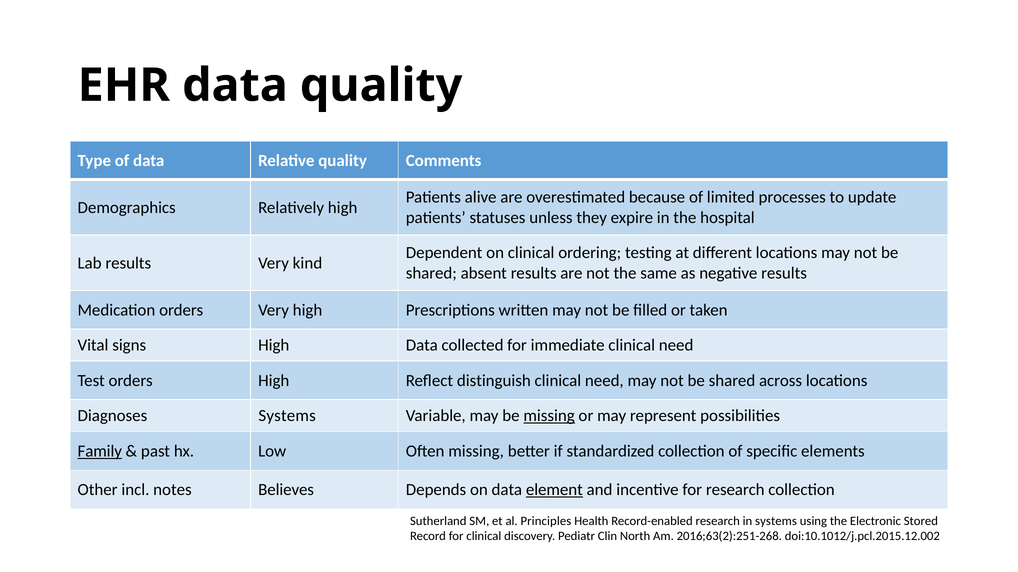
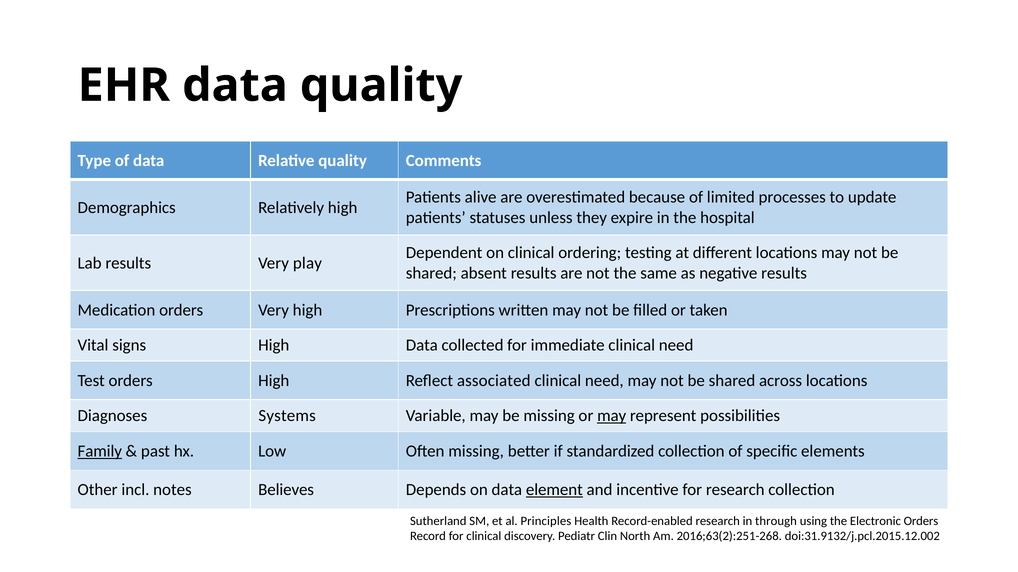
kind: kind -> play
distinguish: distinguish -> associated
missing at (549, 416) underline: present -> none
may at (612, 416) underline: none -> present
in systems: systems -> through
Electronic Stored: Stored -> Orders
doi:10.1012/j.pcl.2015.12.002: doi:10.1012/j.pcl.2015.12.002 -> doi:31.9132/j.pcl.2015.12.002
